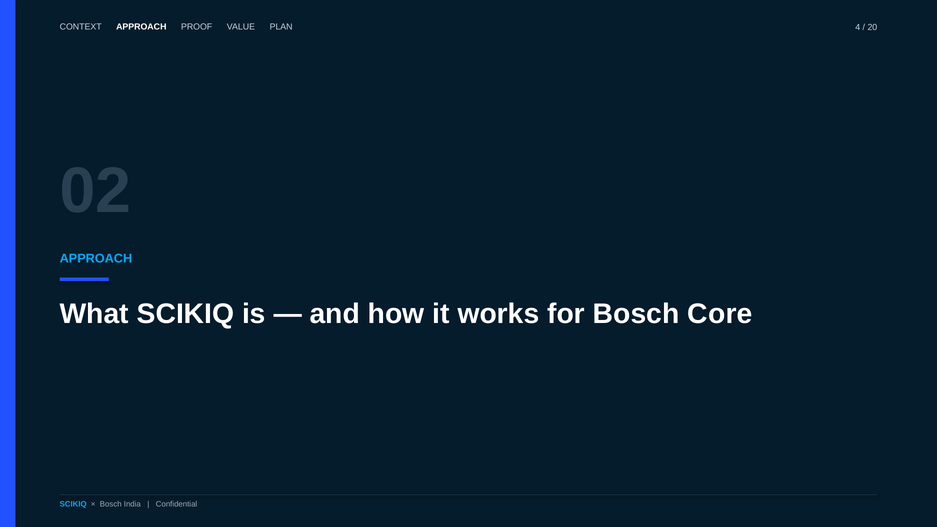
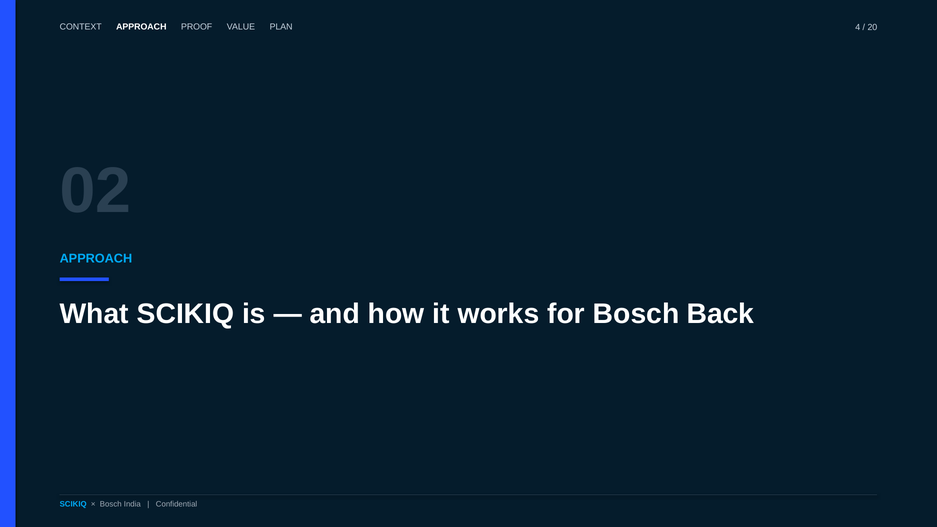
Core: Core -> Back
